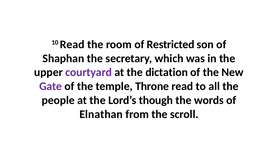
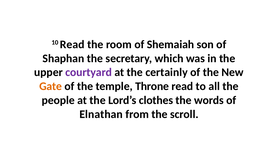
Restricted: Restricted -> Shemaiah
dictation: dictation -> certainly
Gate colour: purple -> orange
though: though -> clothes
